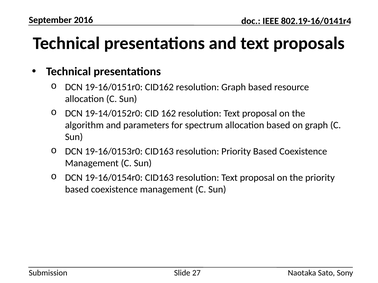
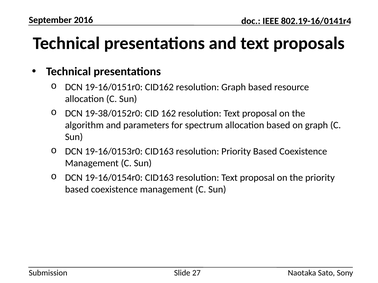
19-14/0152r0: 19-14/0152r0 -> 19-38/0152r0
